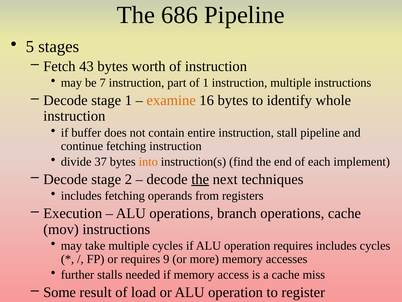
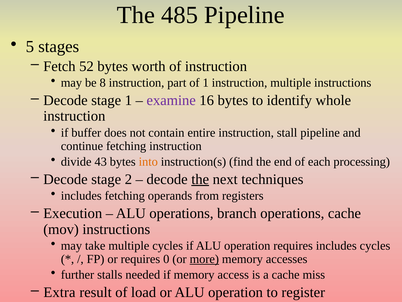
686: 686 -> 485
43: 43 -> 52
7: 7 -> 8
examine colour: orange -> purple
37: 37 -> 43
implement: implement -> processing
9: 9 -> 0
more underline: none -> present
Some: Some -> Extra
